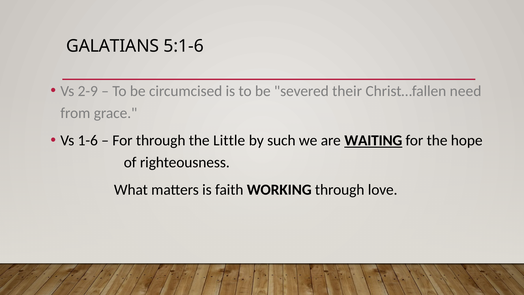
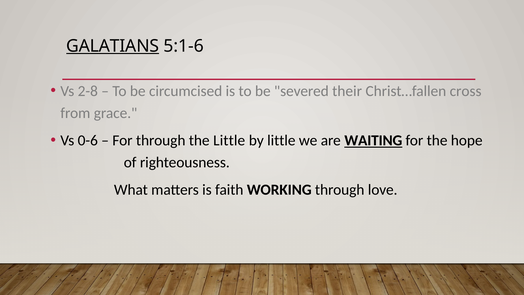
GALATIANS underline: none -> present
2-9: 2-9 -> 2-8
need: need -> cross
1-6: 1-6 -> 0-6
by such: such -> little
